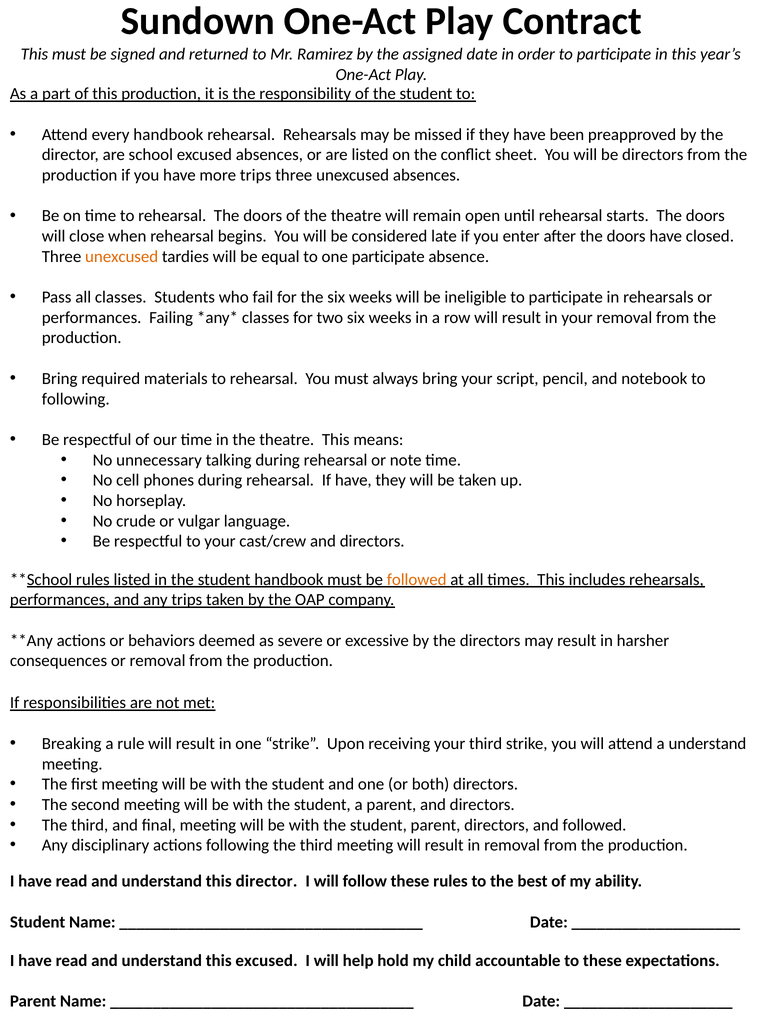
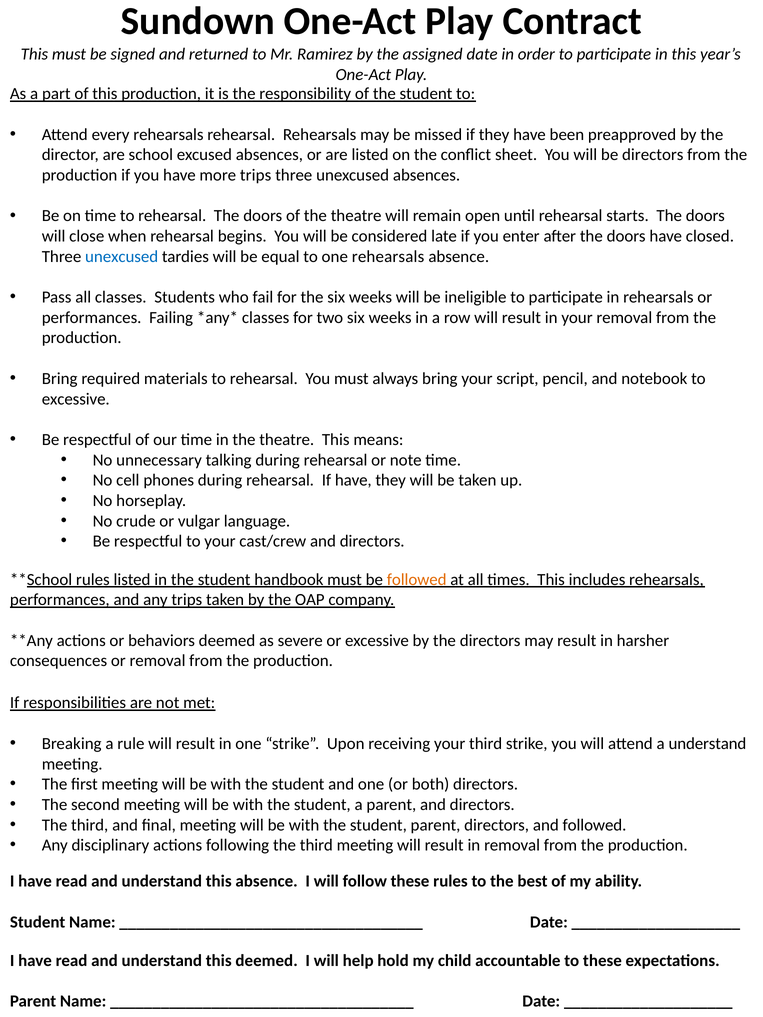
every handbook: handbook -> rehearsals
unexcused at (122, 257) colour: orange -> blue
one participate: participate -> rehearsals
following at (76, 399): following -> excessive
this director: director -> absence
this excused: excused -> deemed
